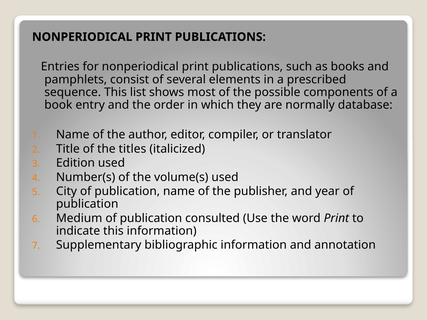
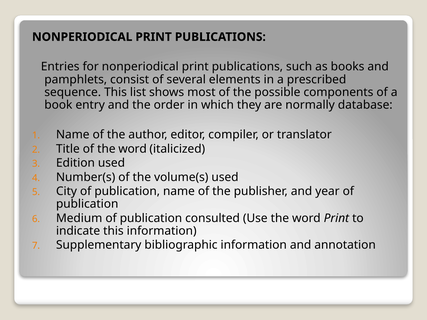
of the titles: titles -> word
